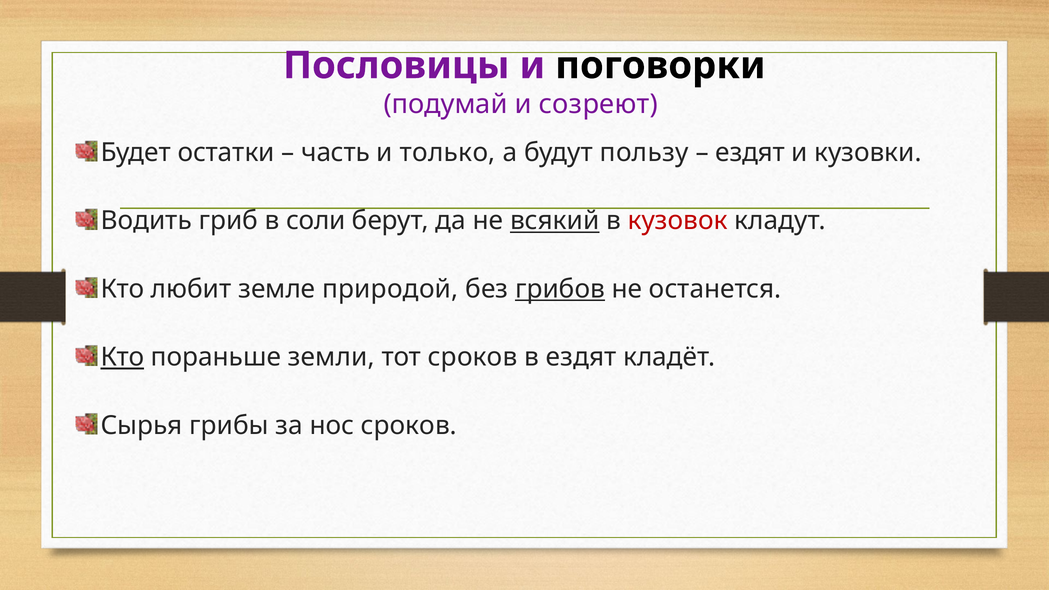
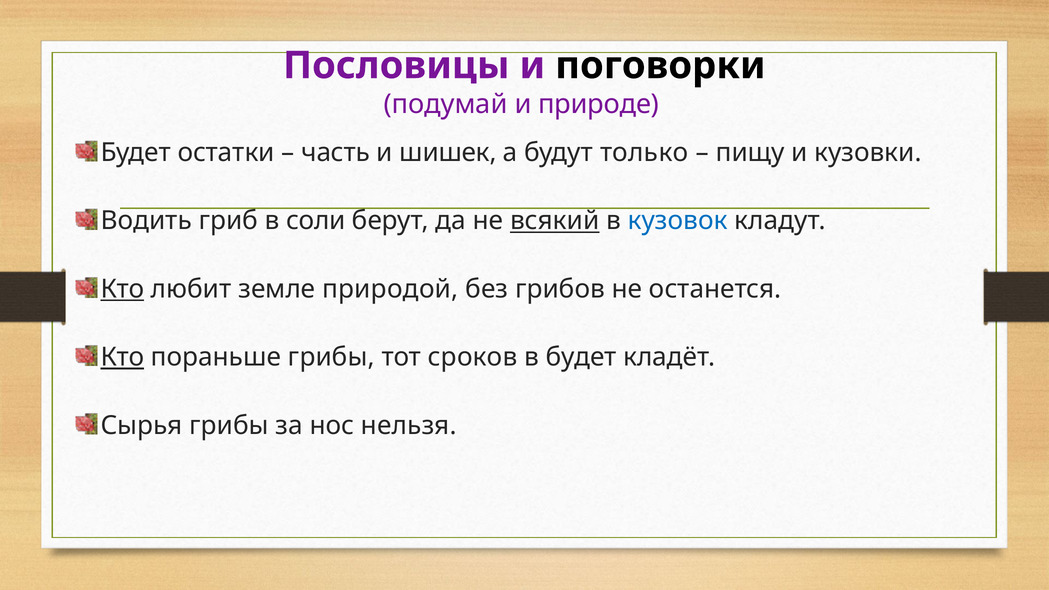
созреют: созреют -> природе
только: только -> шишек
пользу: пользу -> только
ездят at (750, 153): ездят -> пищу
кузовок colour: red -> blue
Кто at (122, 289) underline: none -> present
грибов underline: present -> none
пораньше земли: земли -> грибы
в ездят: ездят -> будет
нос сроков: сроков -> нельзя
